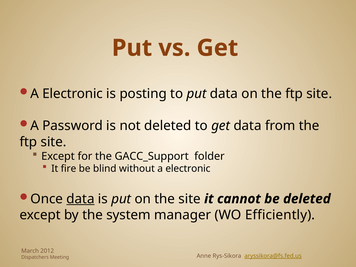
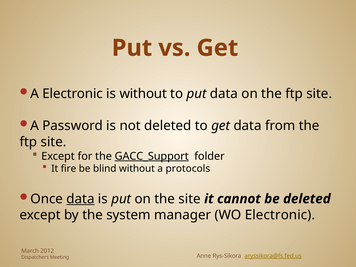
is posting: posting -> without
GACC_Support underline: none -> present
without a electronic: electronic -> protocols
WO Efficiently: Efficiently -> Electronic
